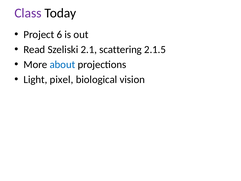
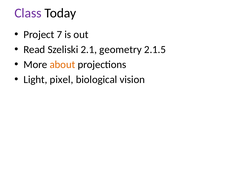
6: 6 -> 7
scattering: scattering -> geometry
about colour: blue -> orange
